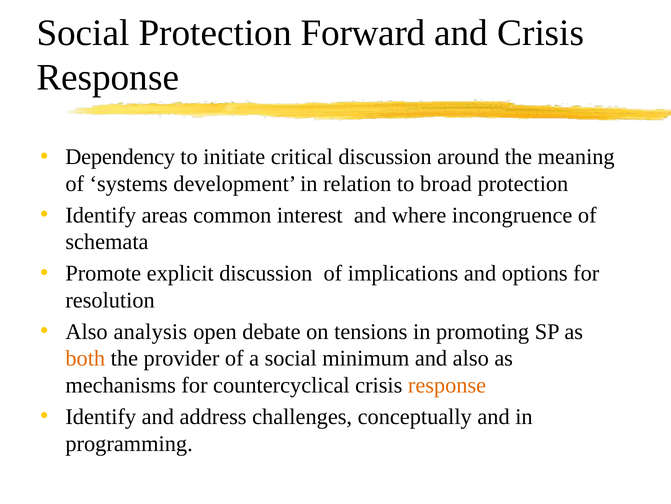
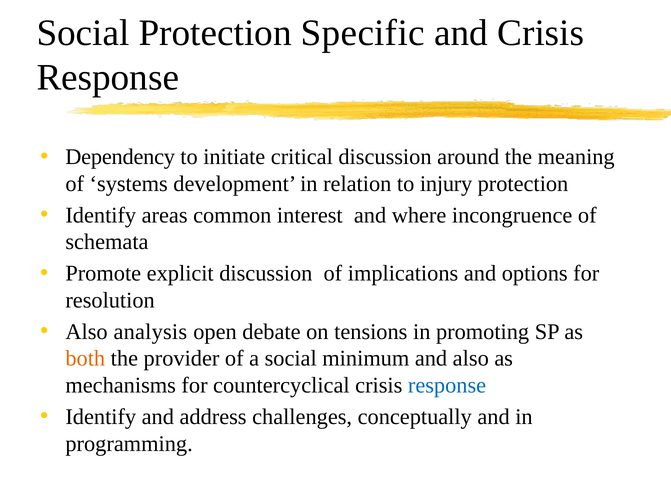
Forward: Forward -> Specific
broad: broad -> injury
response at (447, 385) colour: orange -> blue
